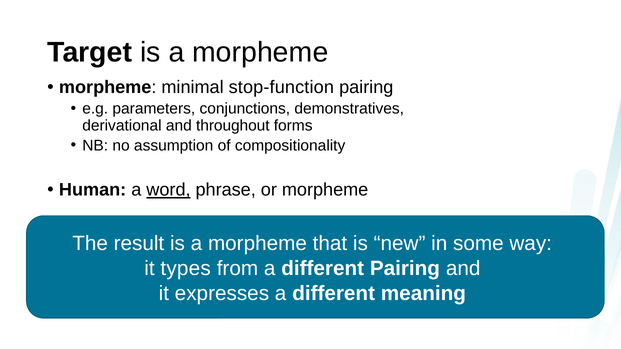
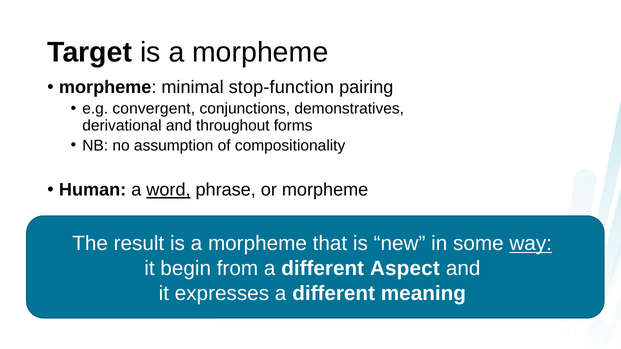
parameters: parameters -> convergent
way underline: none -> present
types: types -> begin
different Pairing: Pairing -> Aspect
